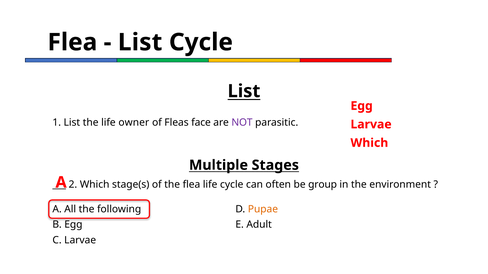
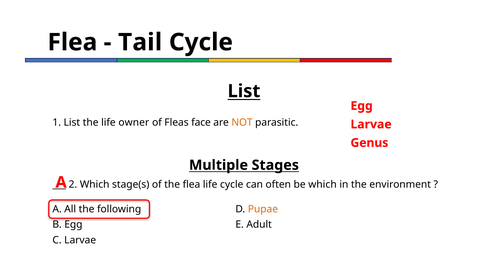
List at (140, 42): List -> Tail
NOT colour: purple -> orange
Which at (369, 143): Which -> Genus
be group: group -> which
